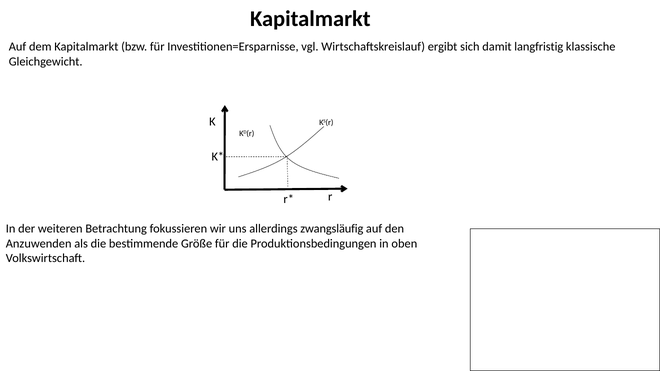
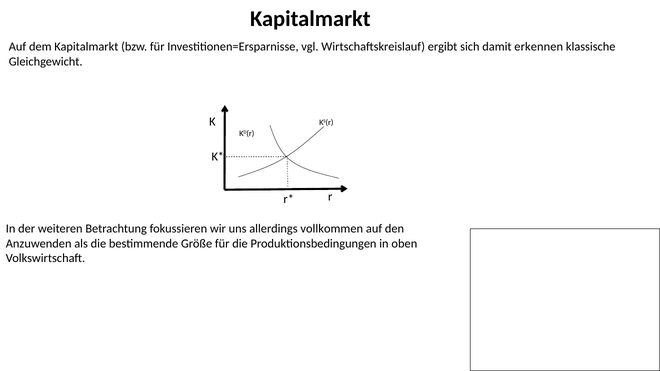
langfristig: langfristig -> erkennen
zwangsläufig: zwangsläufig -> vollkommen
